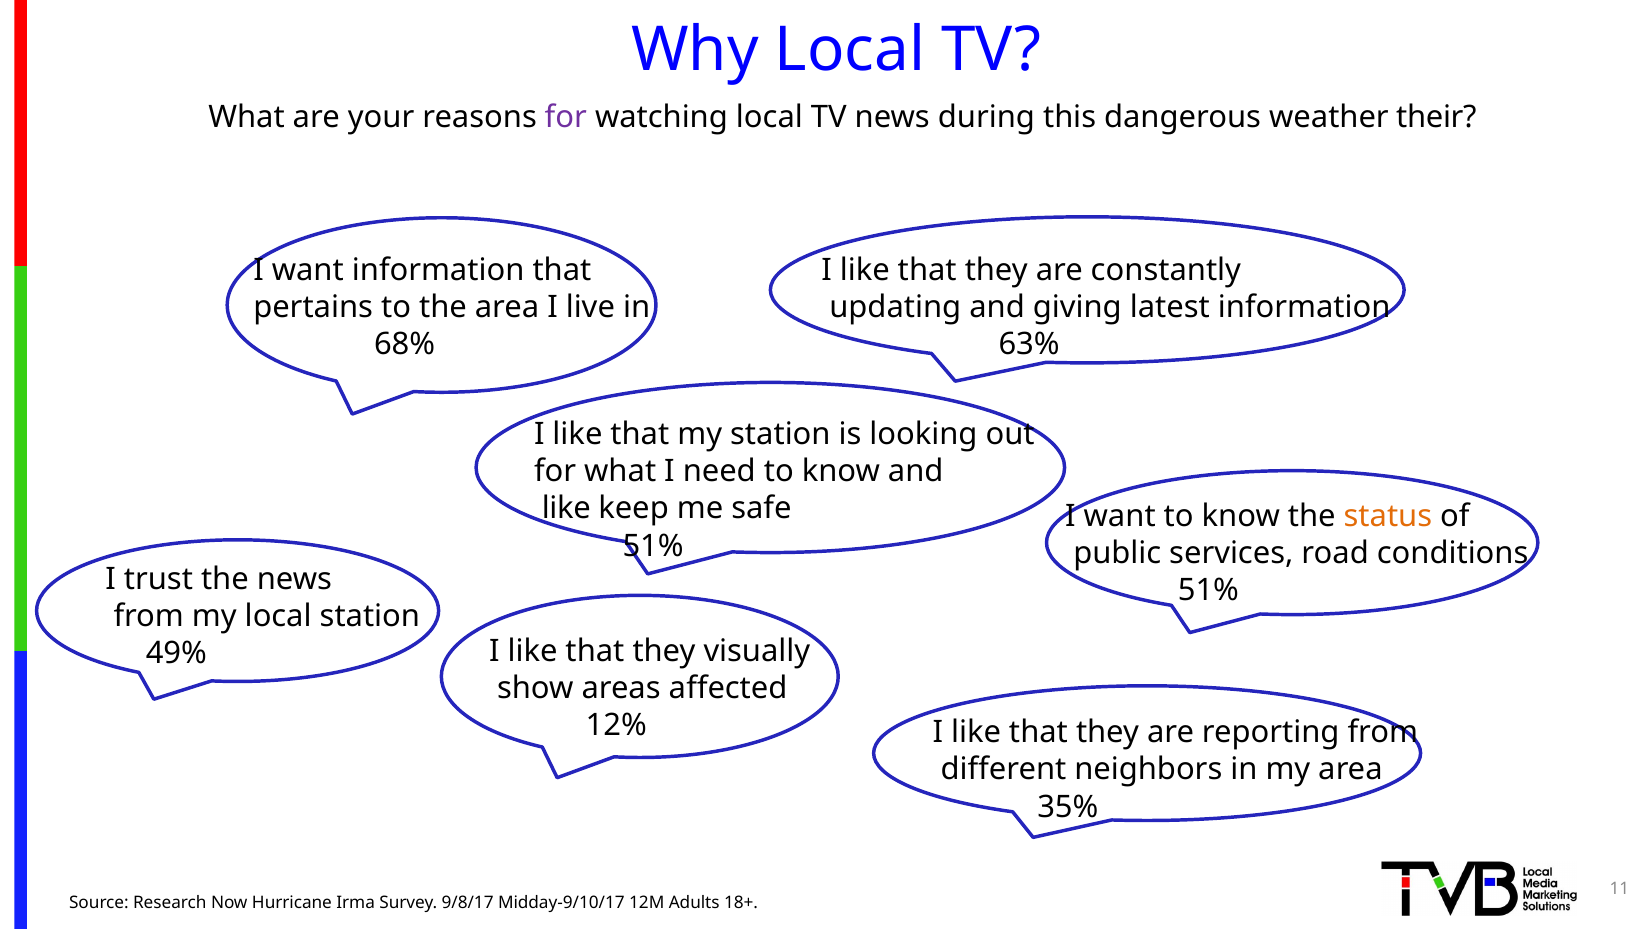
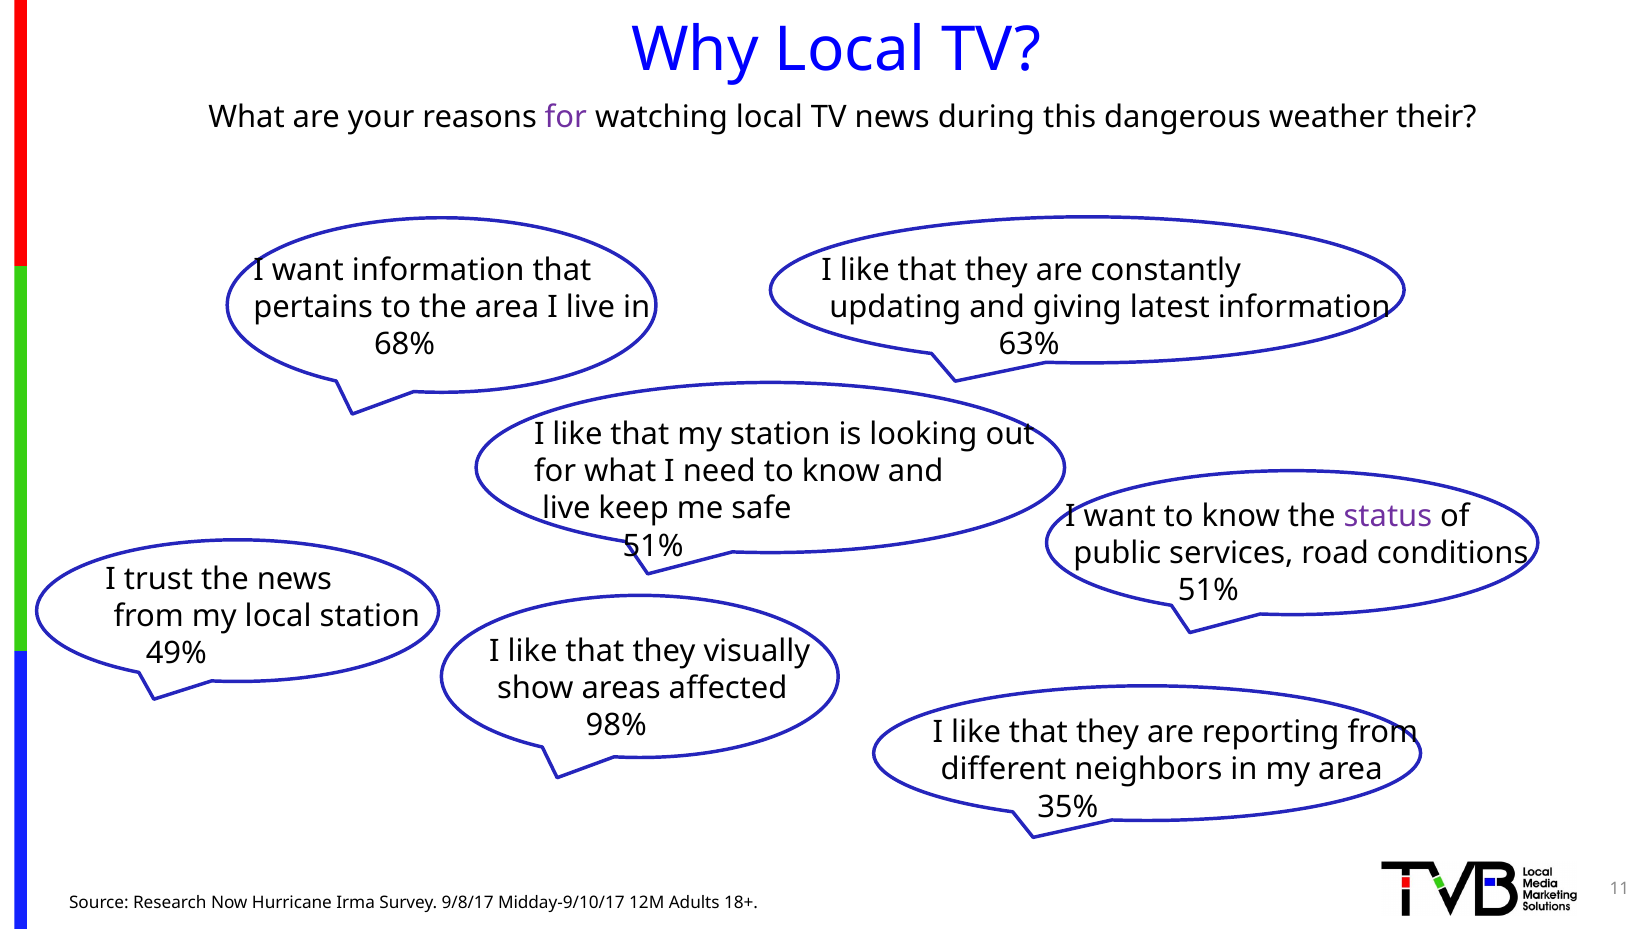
like at (566, 509): like -> live
status colour: orange -> purple
12%: 12% -> 98%
